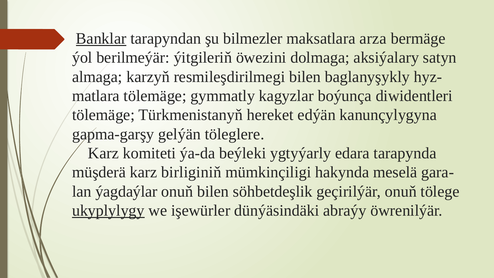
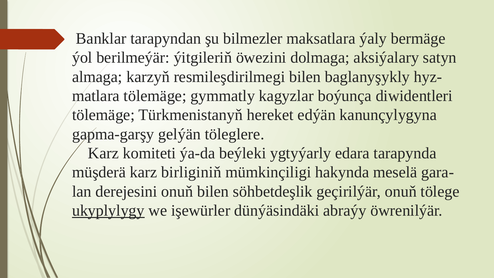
Banklar underline: present -> none
arza: arza -> ýaly
ýagdaýlar: ýagdaýlar -> derejesini
